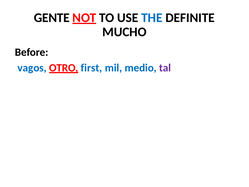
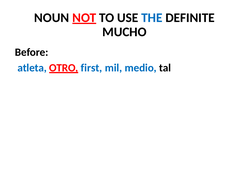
GENTE: GENTE -> NOUN
vagos: vagos -> atleta
tal colour: purple -> black
